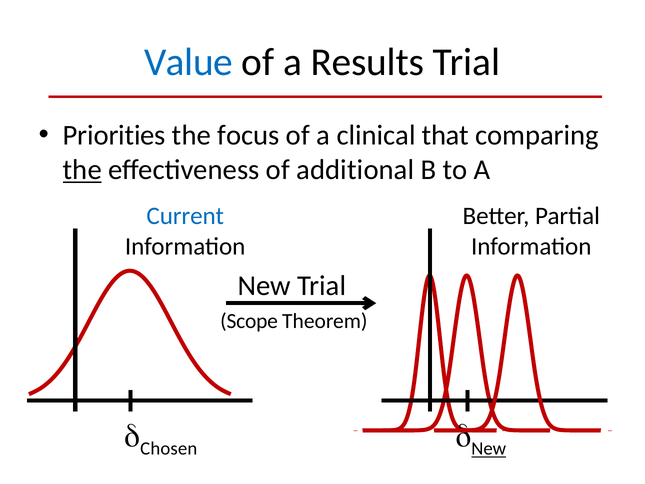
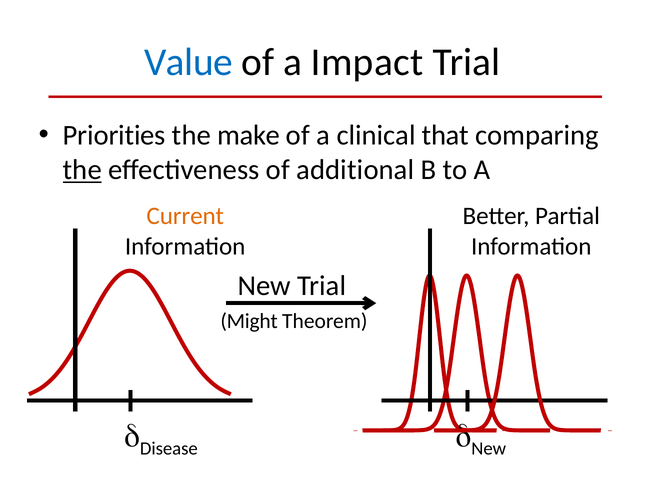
Results: Results -> Impact
focus: focus -> make
Current colour: blue -> orange
Scope: Scope -> Might
Chosen: Chosen -> Disease
New at (489, 449) underline: present -> none
